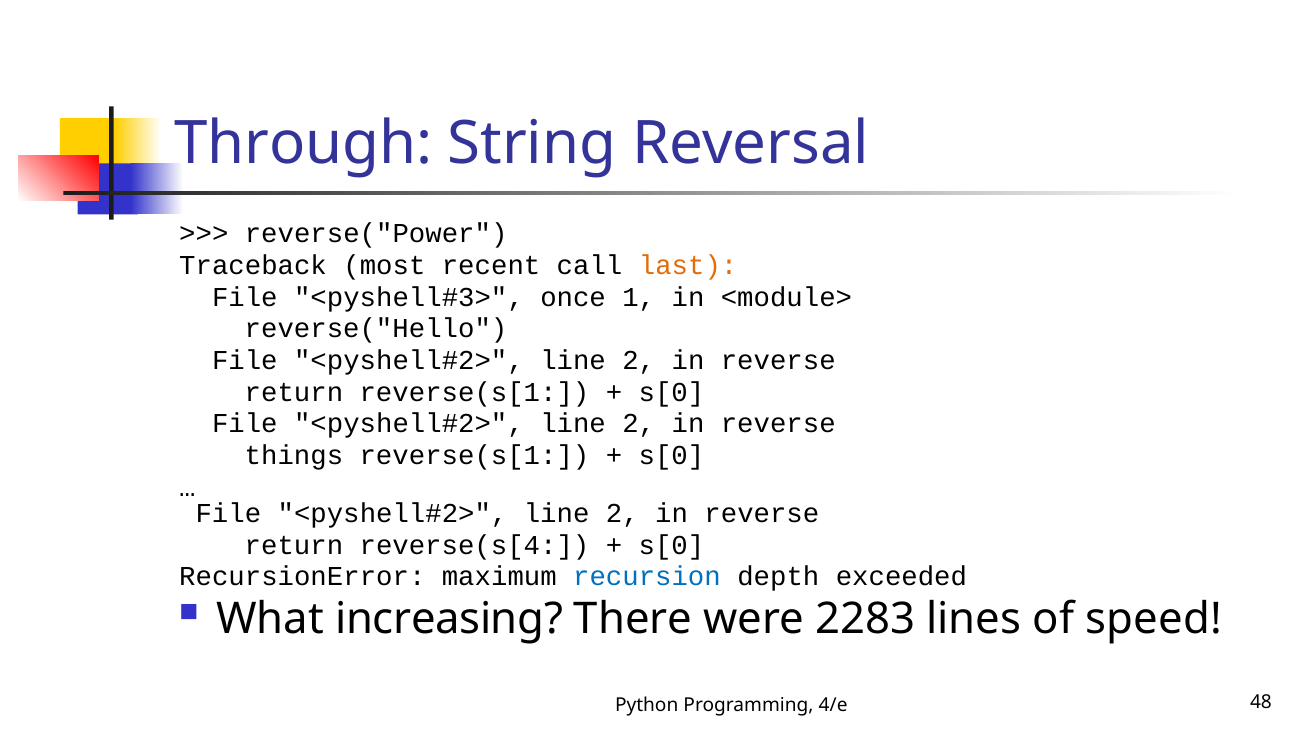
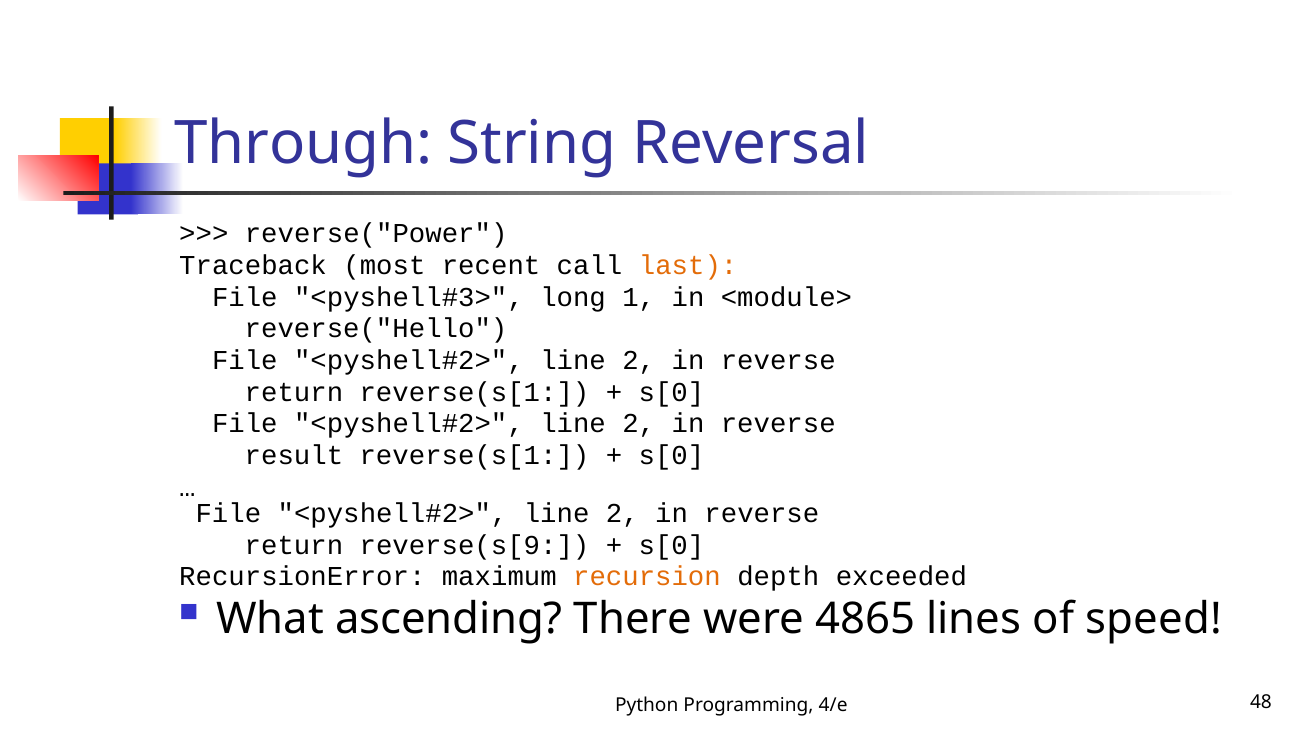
once: once -> long
things: things -> result
reverse(s[4: reverse(s[4 -> reverse(s[9
recursion colour: blue -> orange
increasing: increasing -> ascending
2283: 2283 -> 4865
